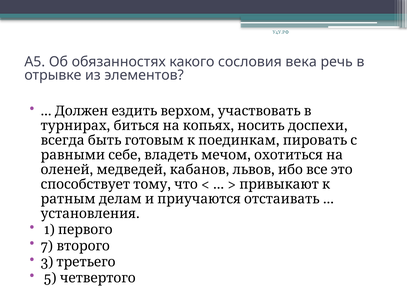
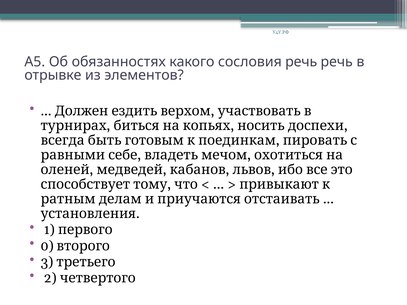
сословия века: века -> речь
7: 7 -> 0
5: 5 -> 2
